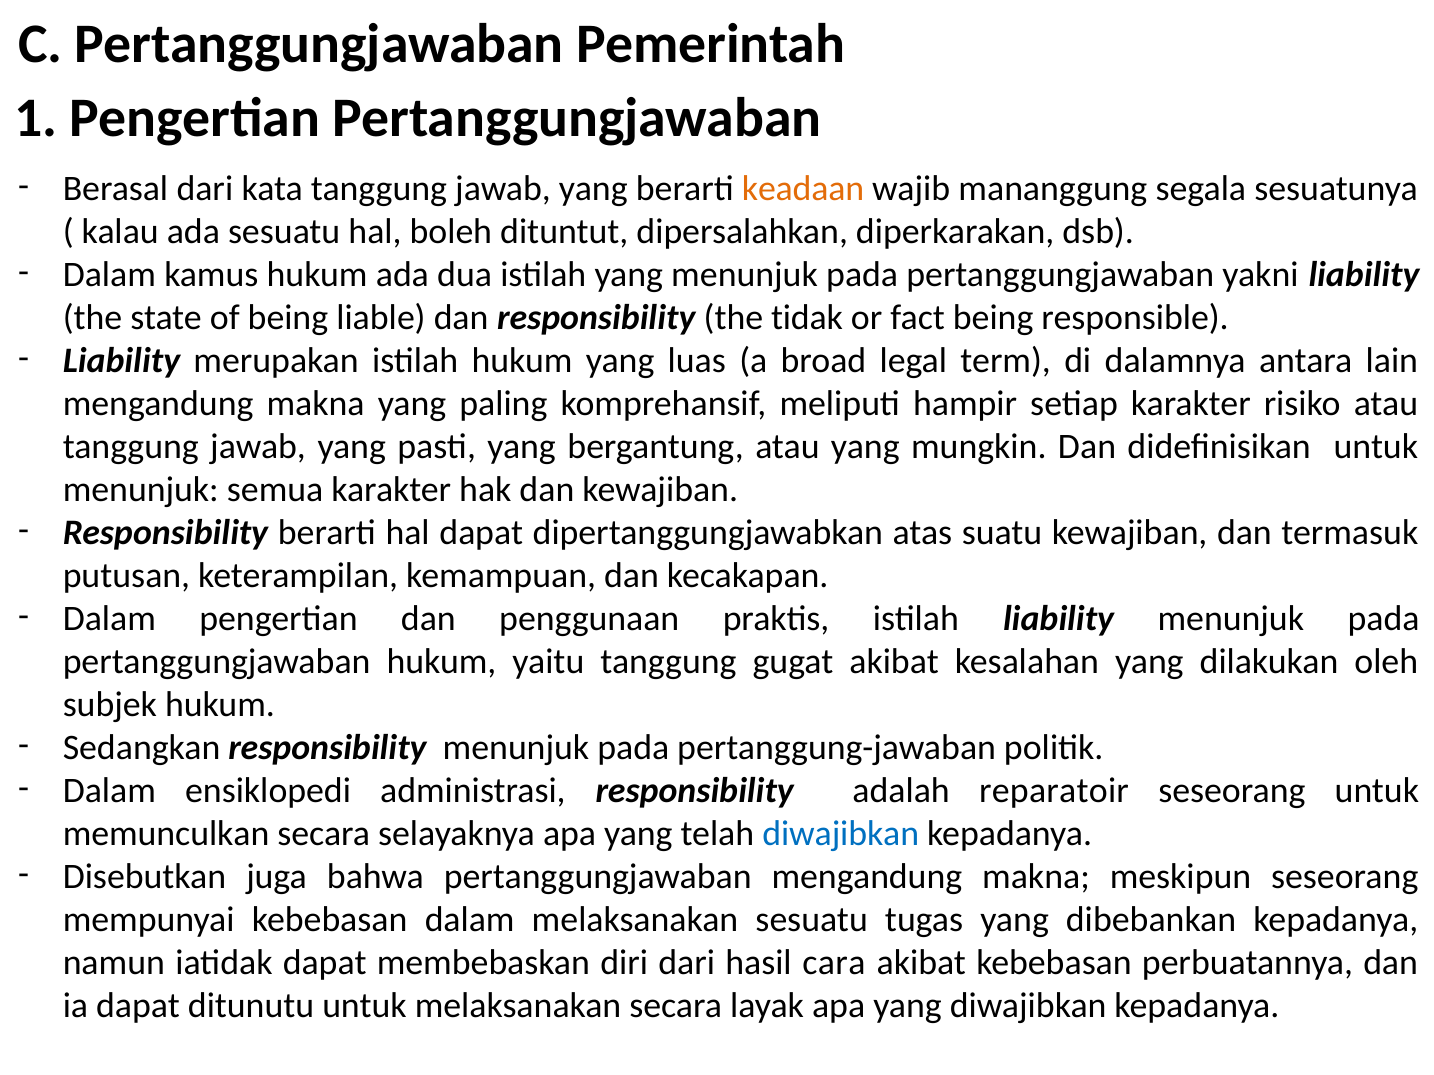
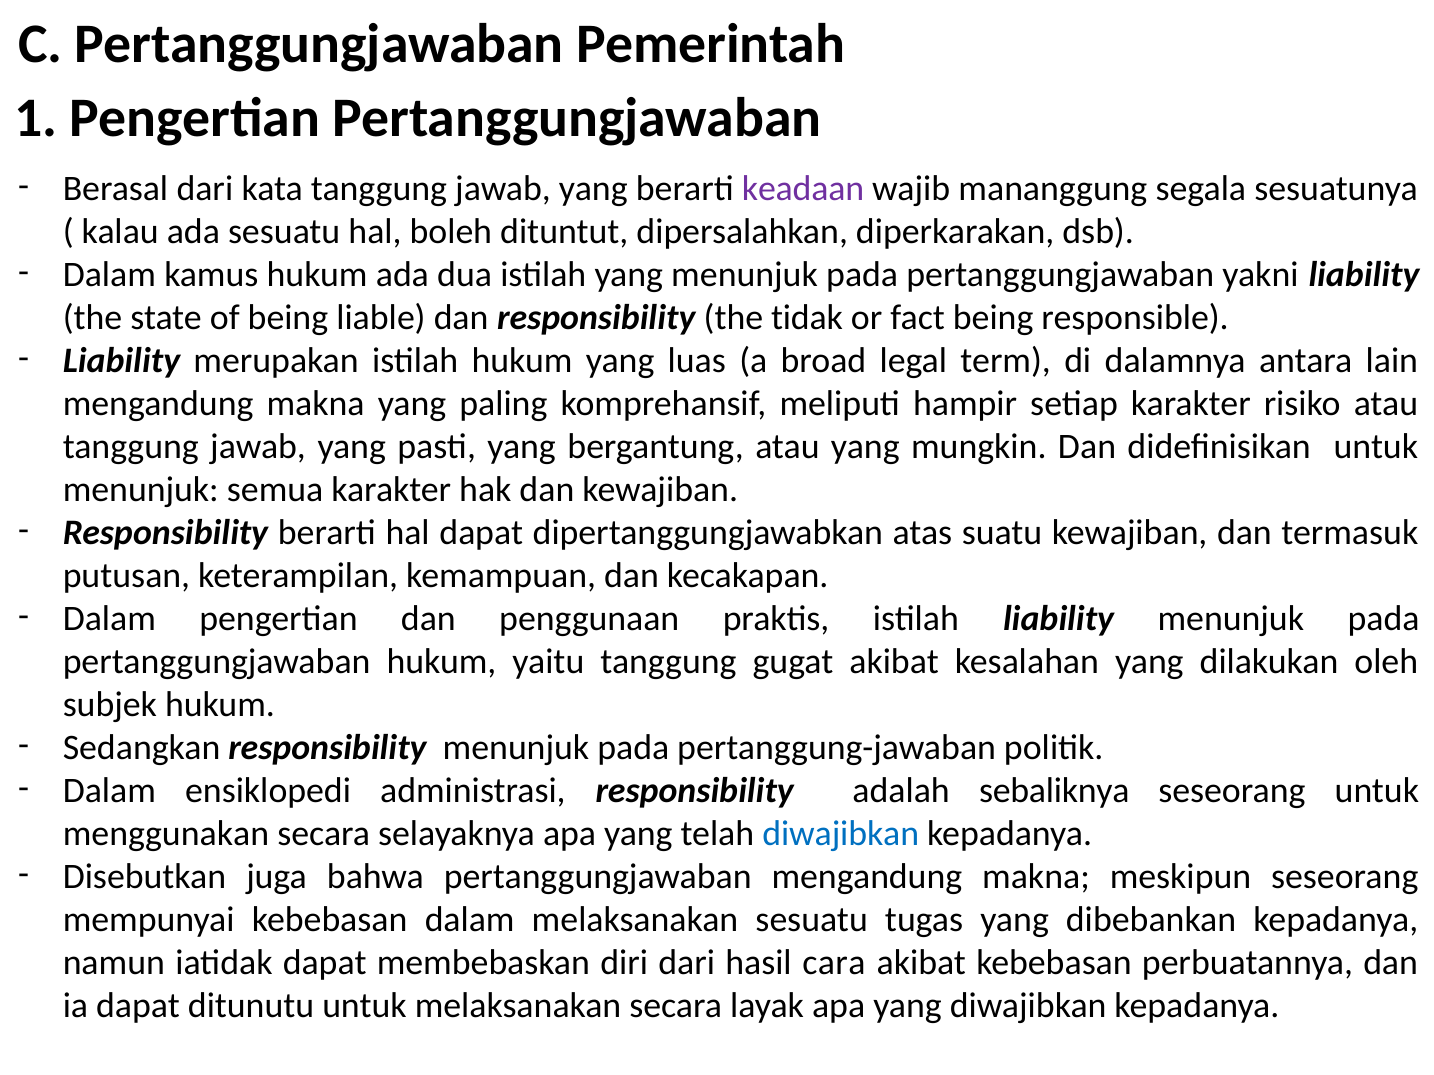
keadaan colour: orange -> purple
reparatoir: reparatoir -> sebaliknya
memunculkan: memunculkan -> menggunakan
